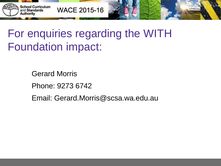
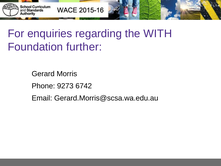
impact: impact -> further
